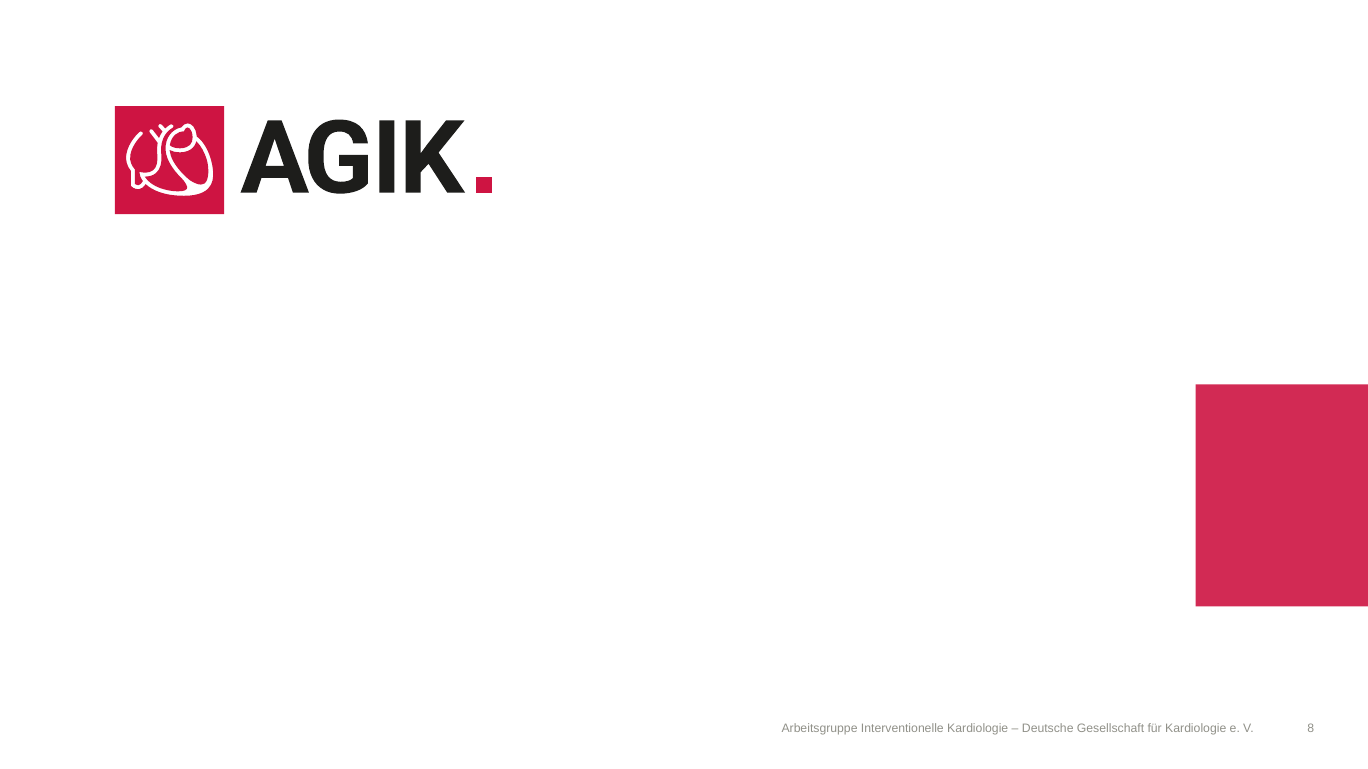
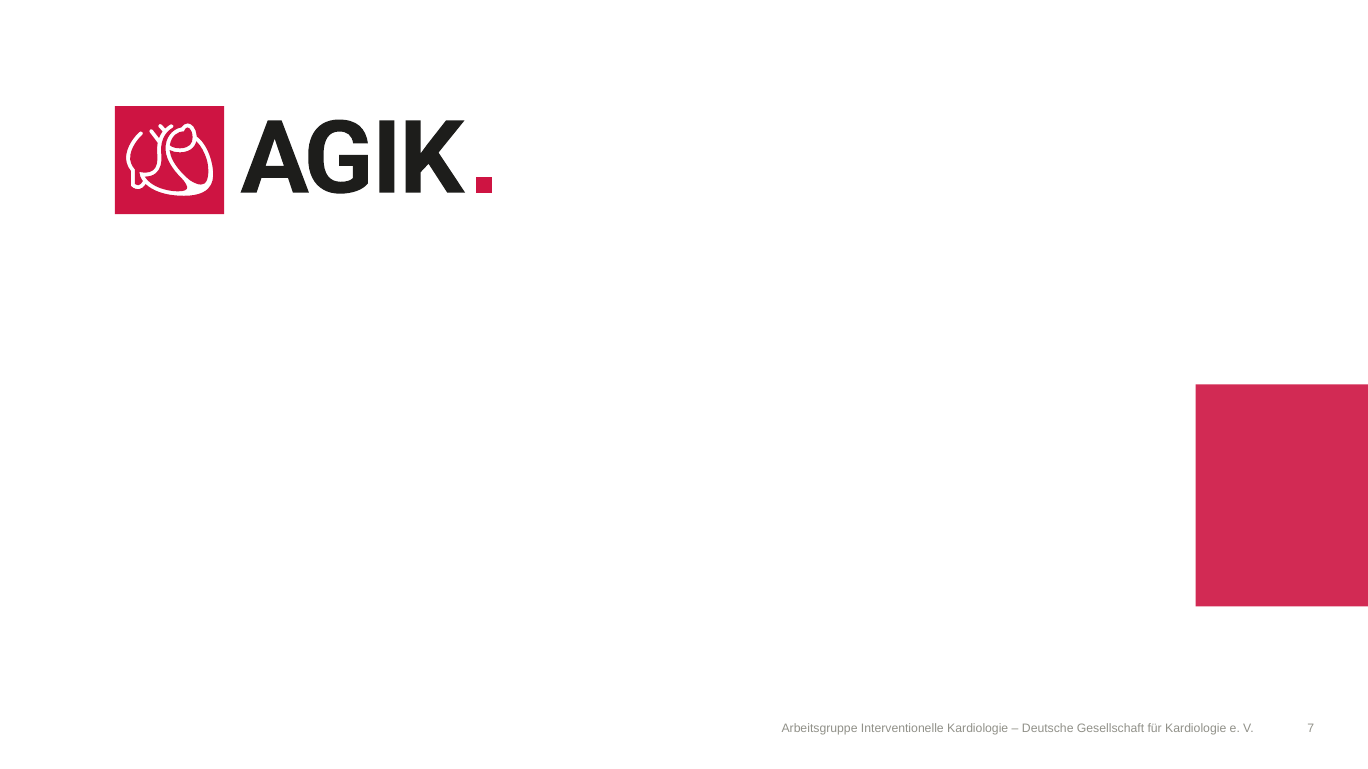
8: 8 -> 7
